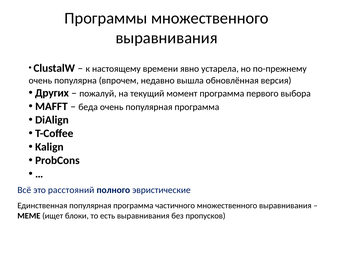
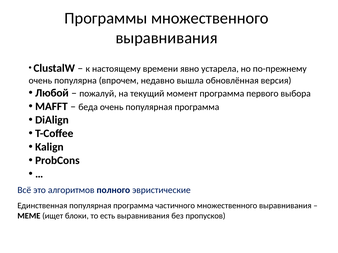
Других: Других -> Любой
расстояний: расстояний -> алгоритмов
